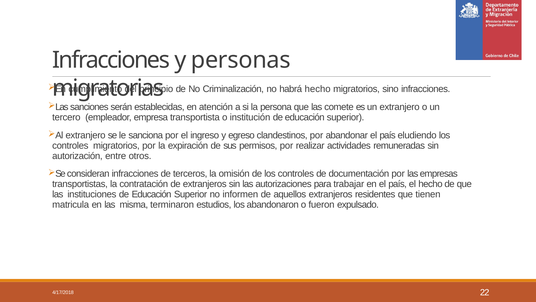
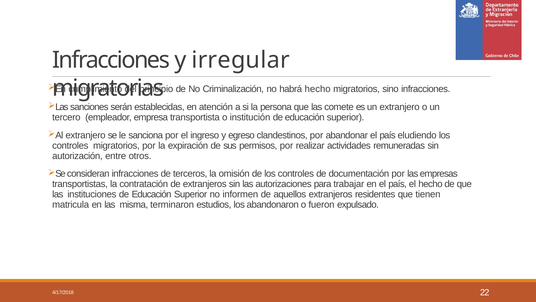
personas: personas -> irregular
